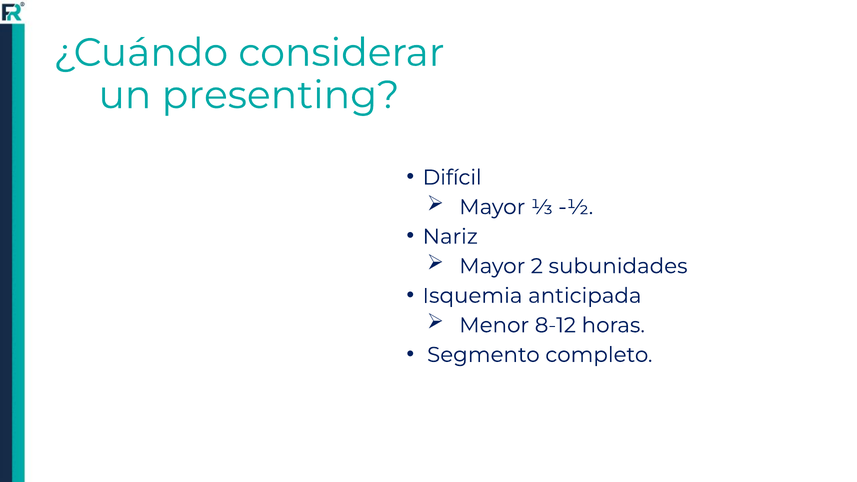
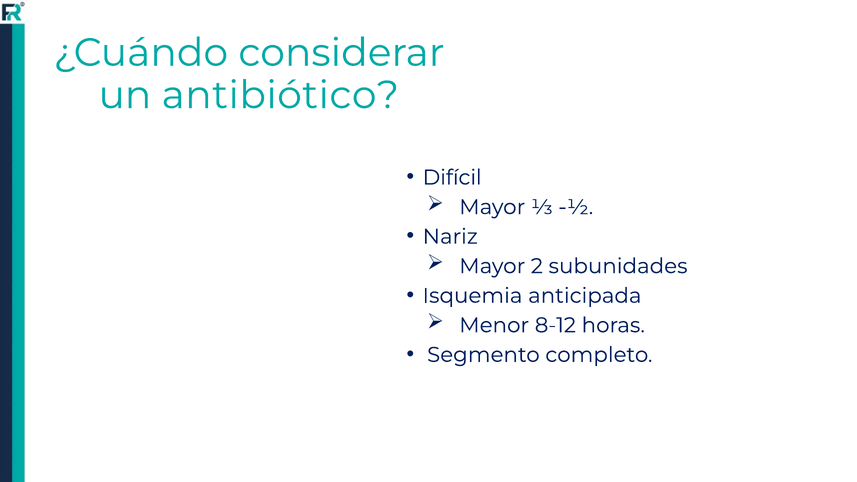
presenting: presenting -> antibiótico
